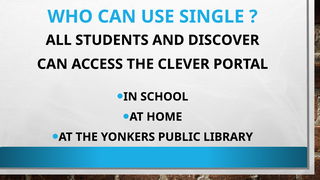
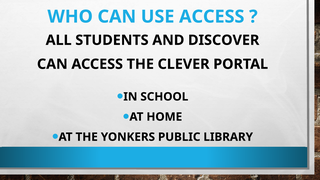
USE SINGLE: SINGLE -> ACCESS
